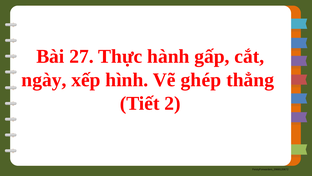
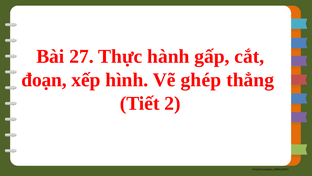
ngày: ngày -> đoạn
